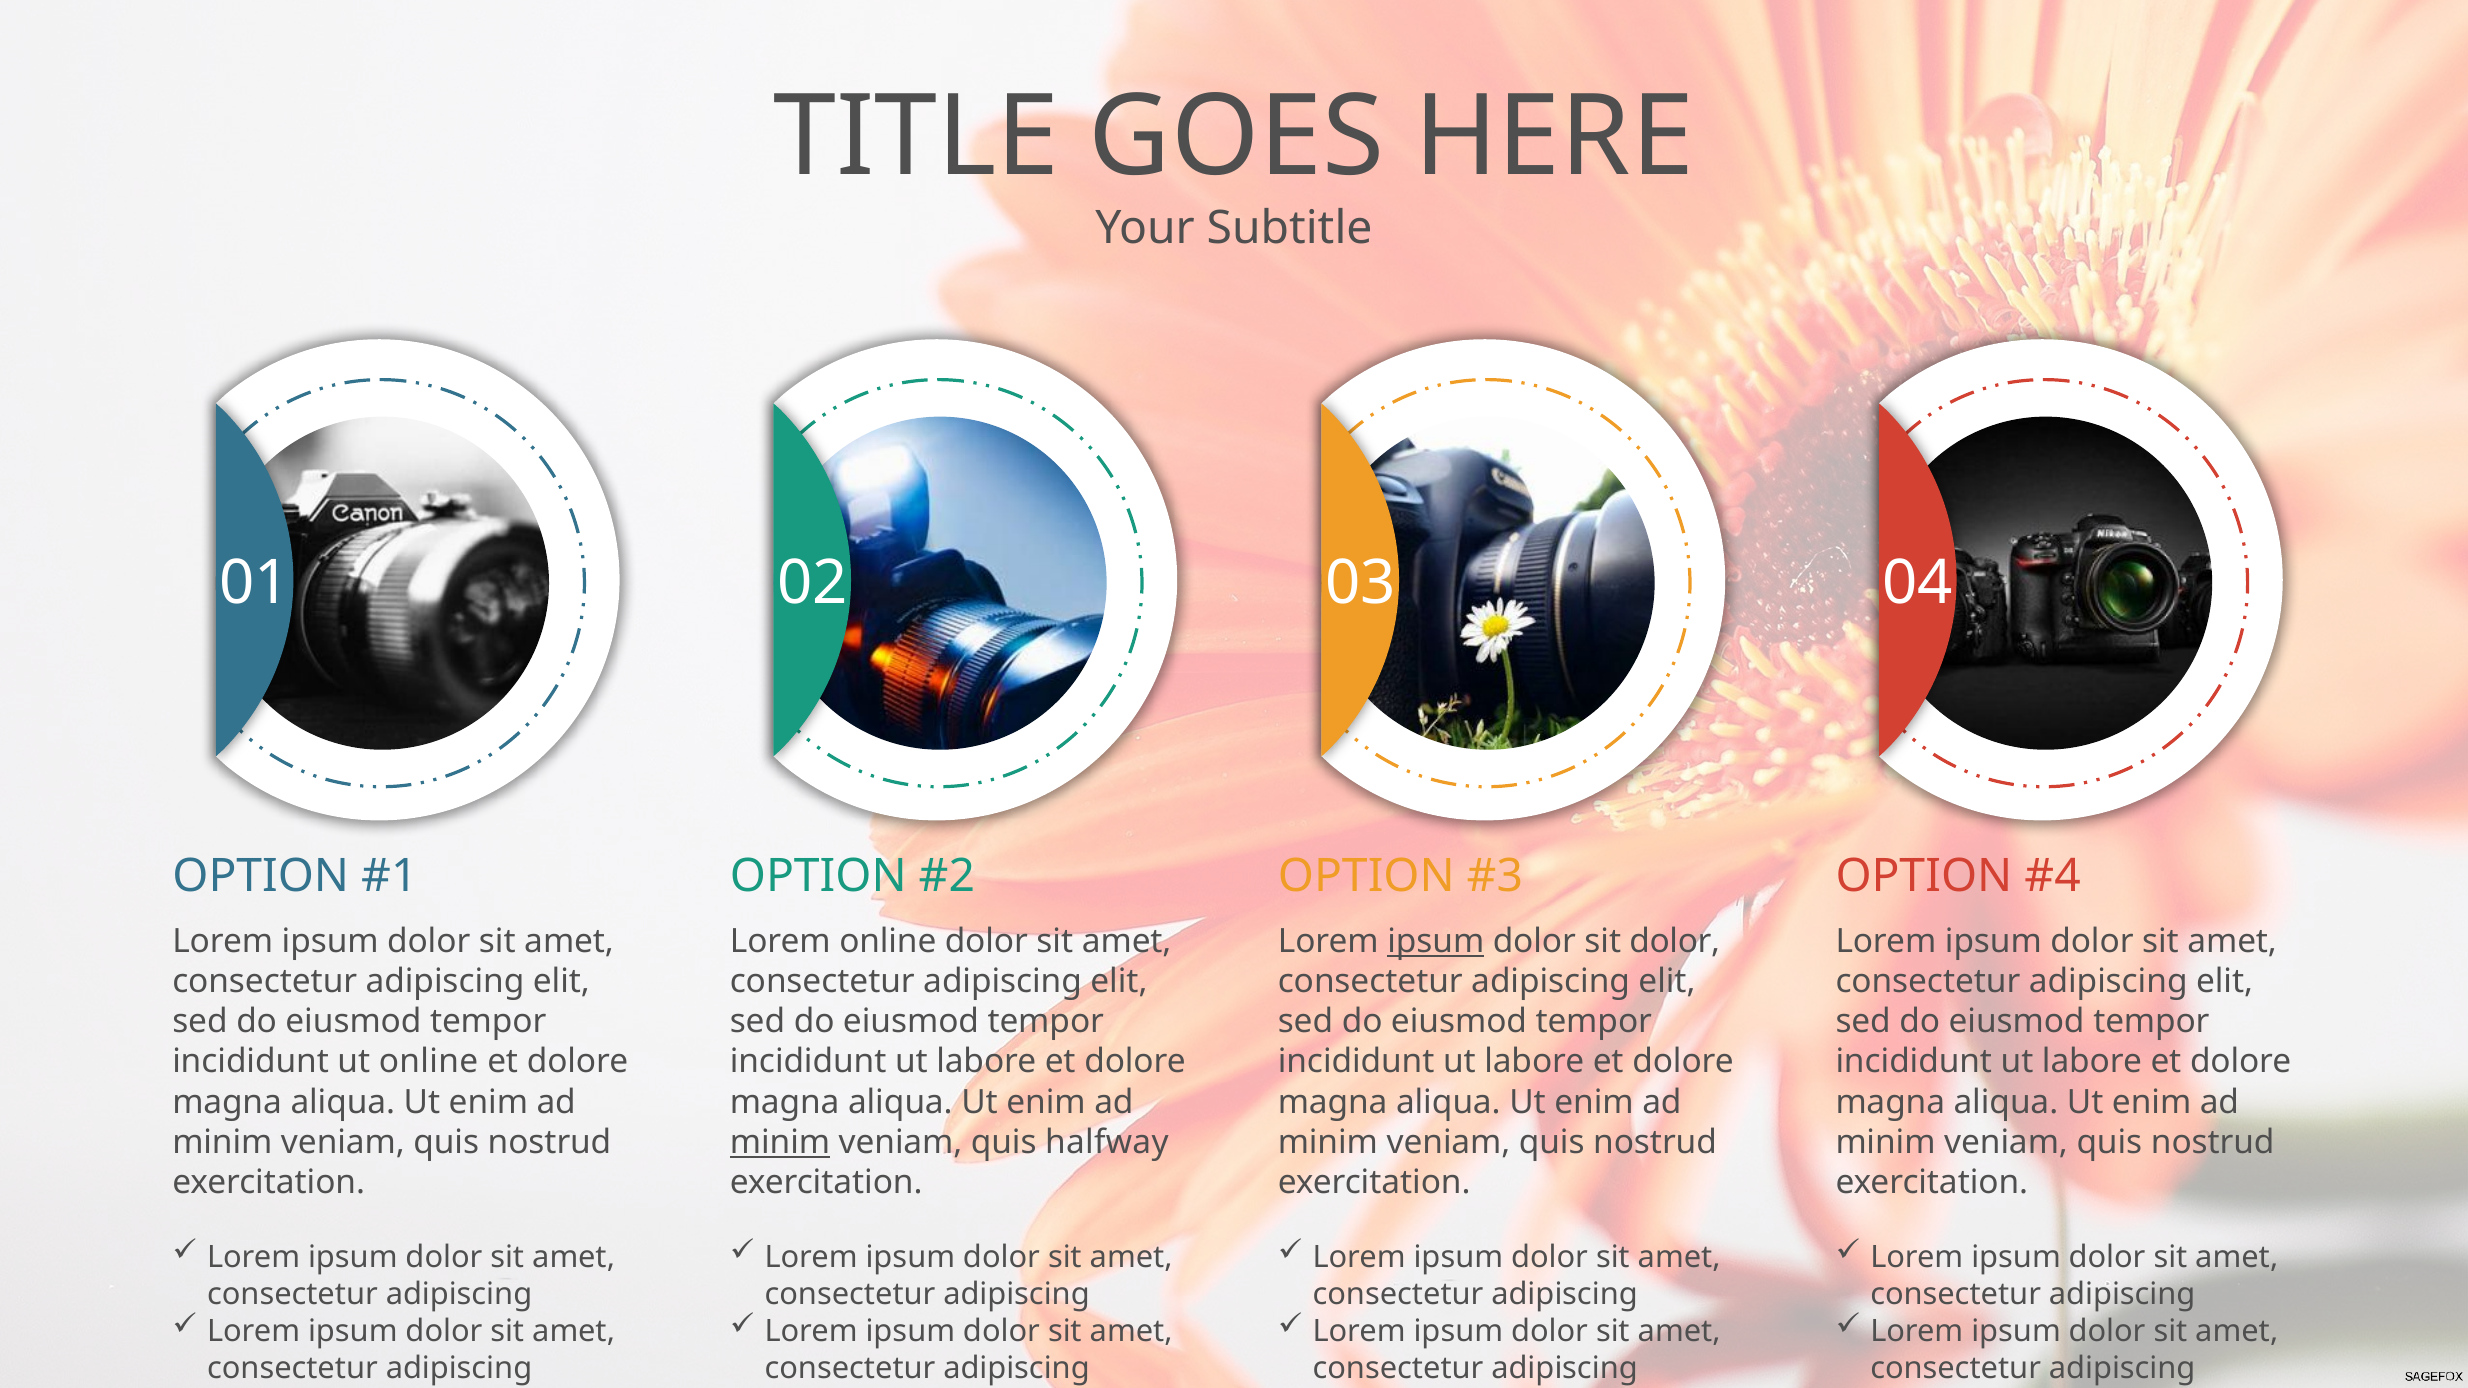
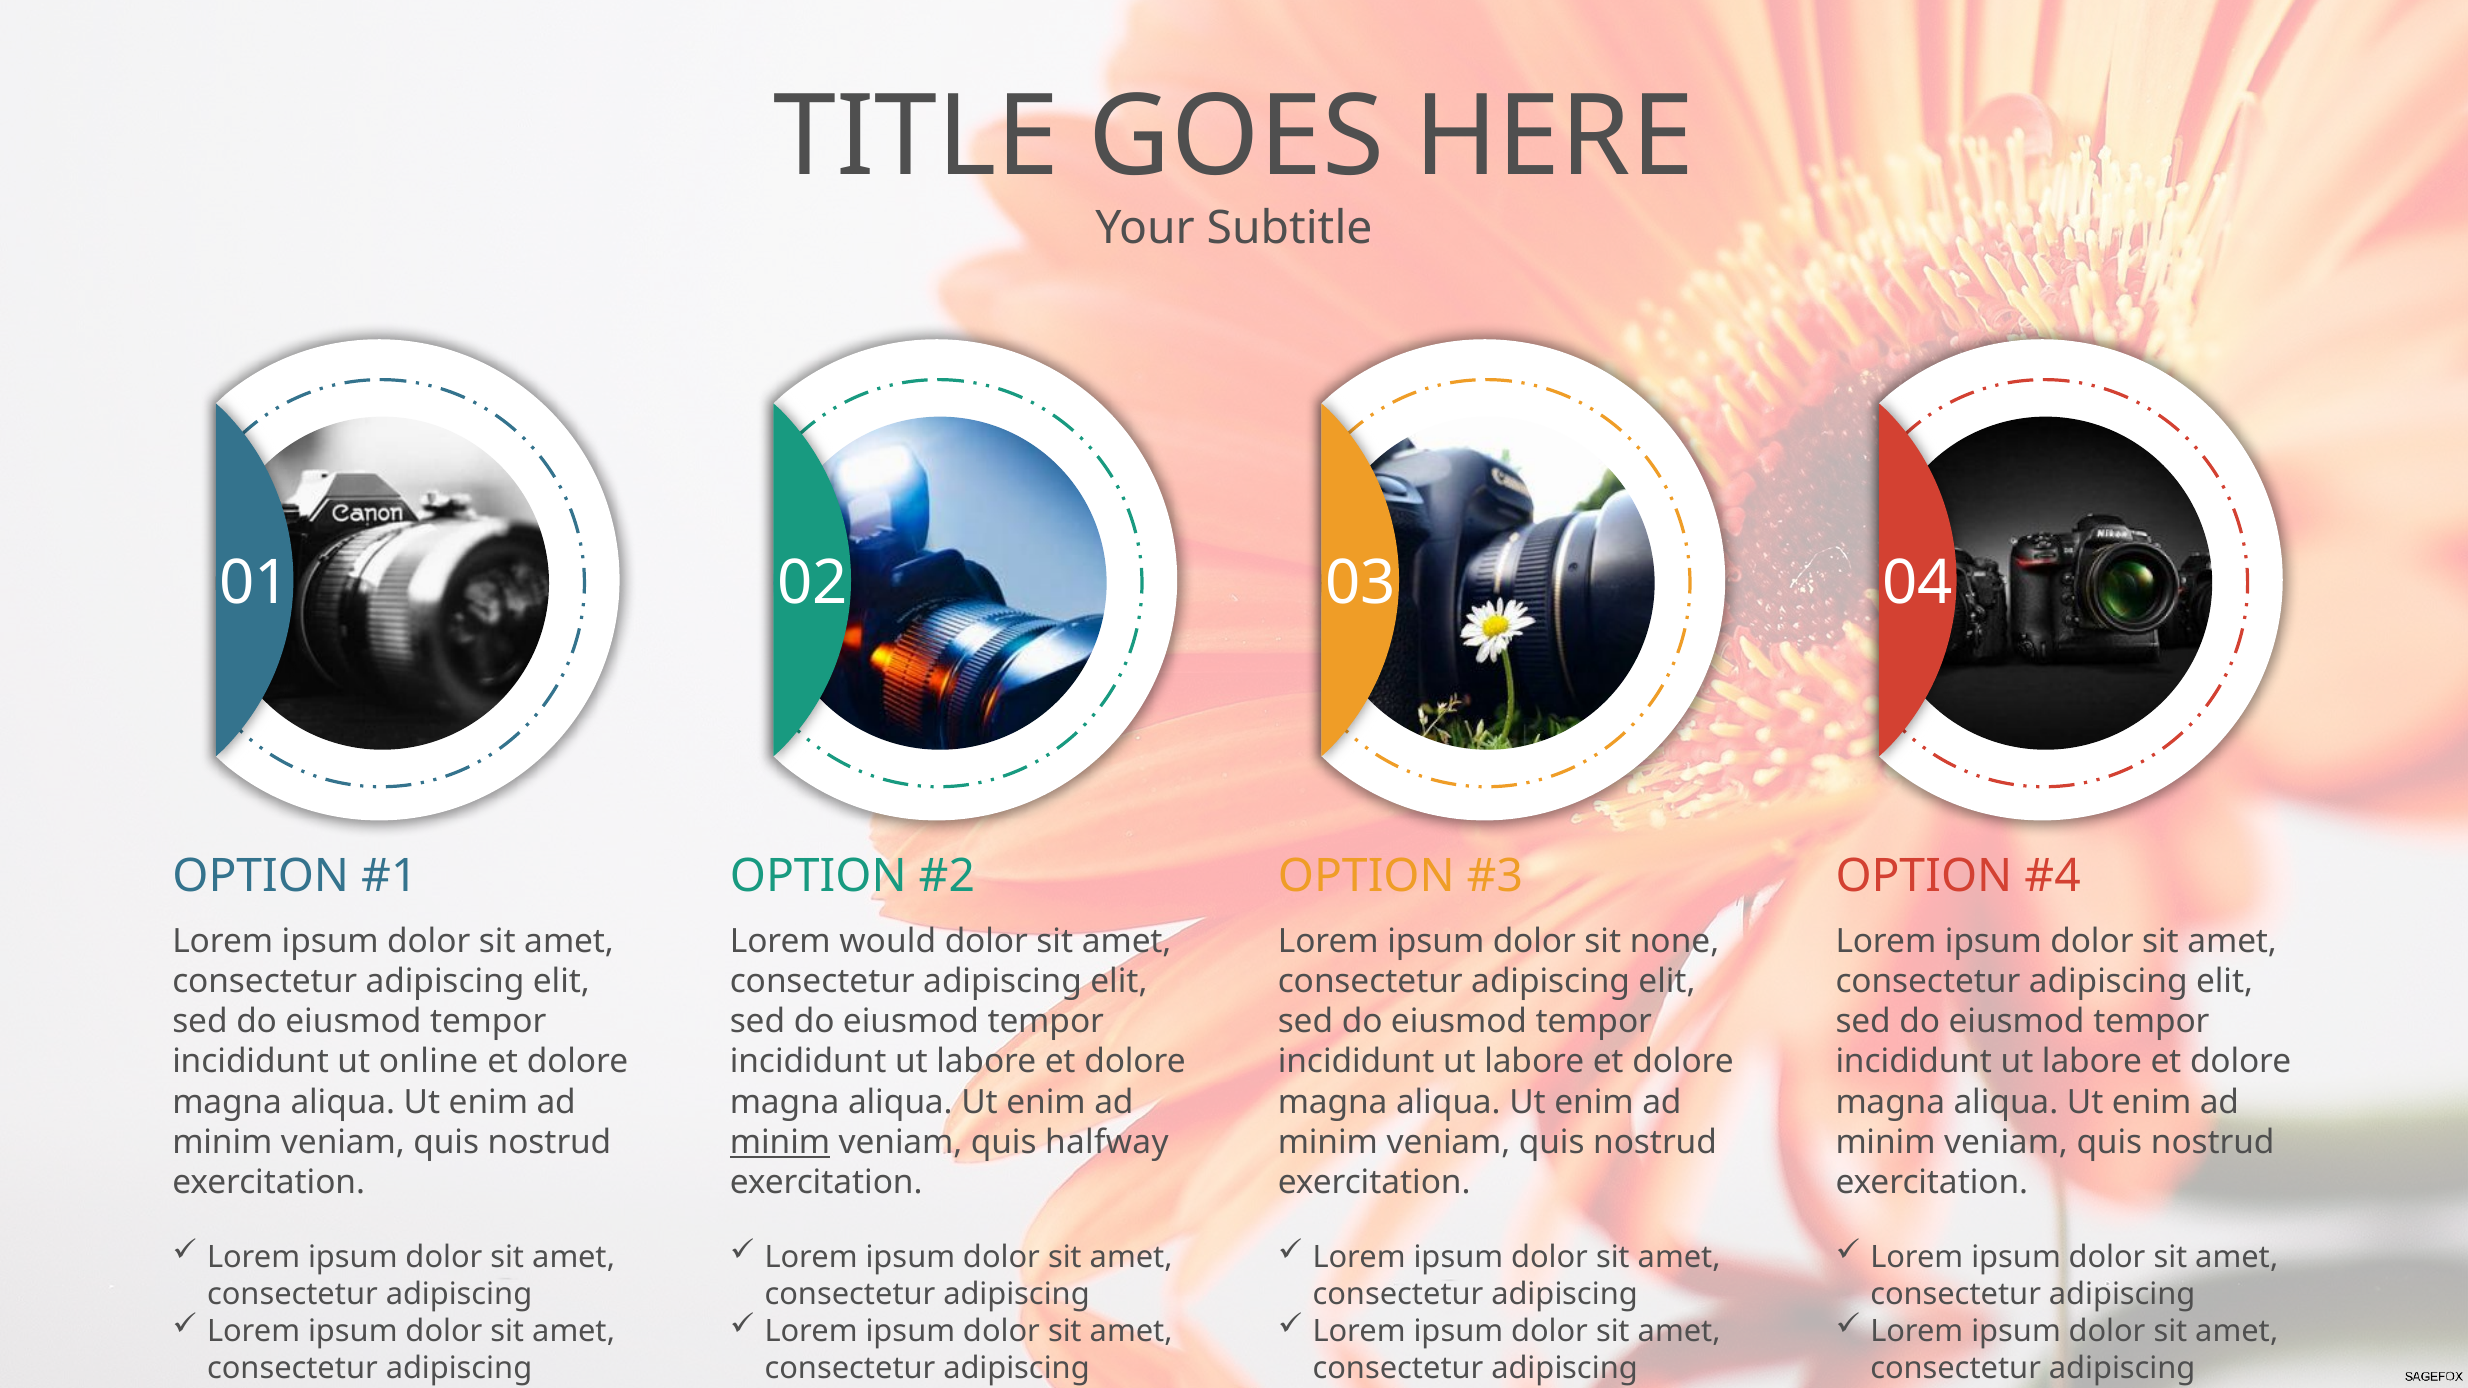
Lorem online: online -> would
ipsum at (1436, 942) underline: present -> none
sit dolor: dolor -> none
